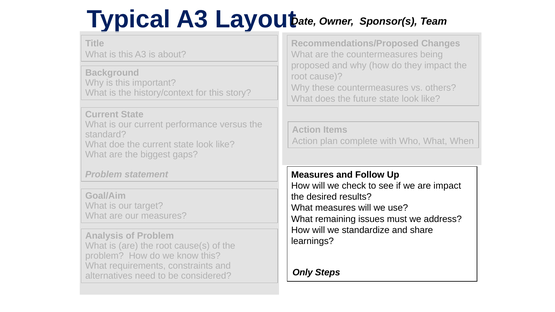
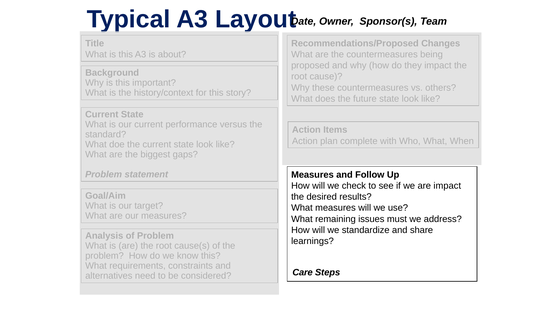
Only: Only -> Care
